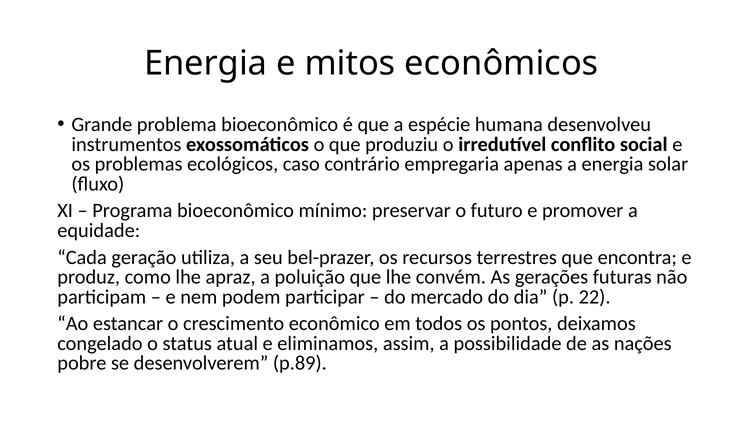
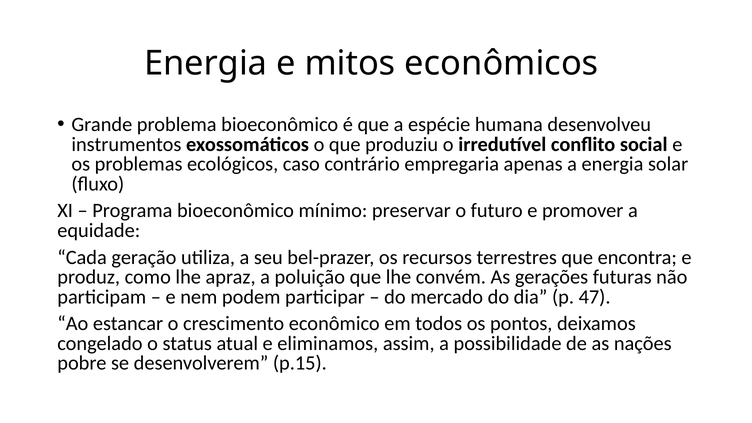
22: 22 -> 47
p.89: p.89 -> p.15
